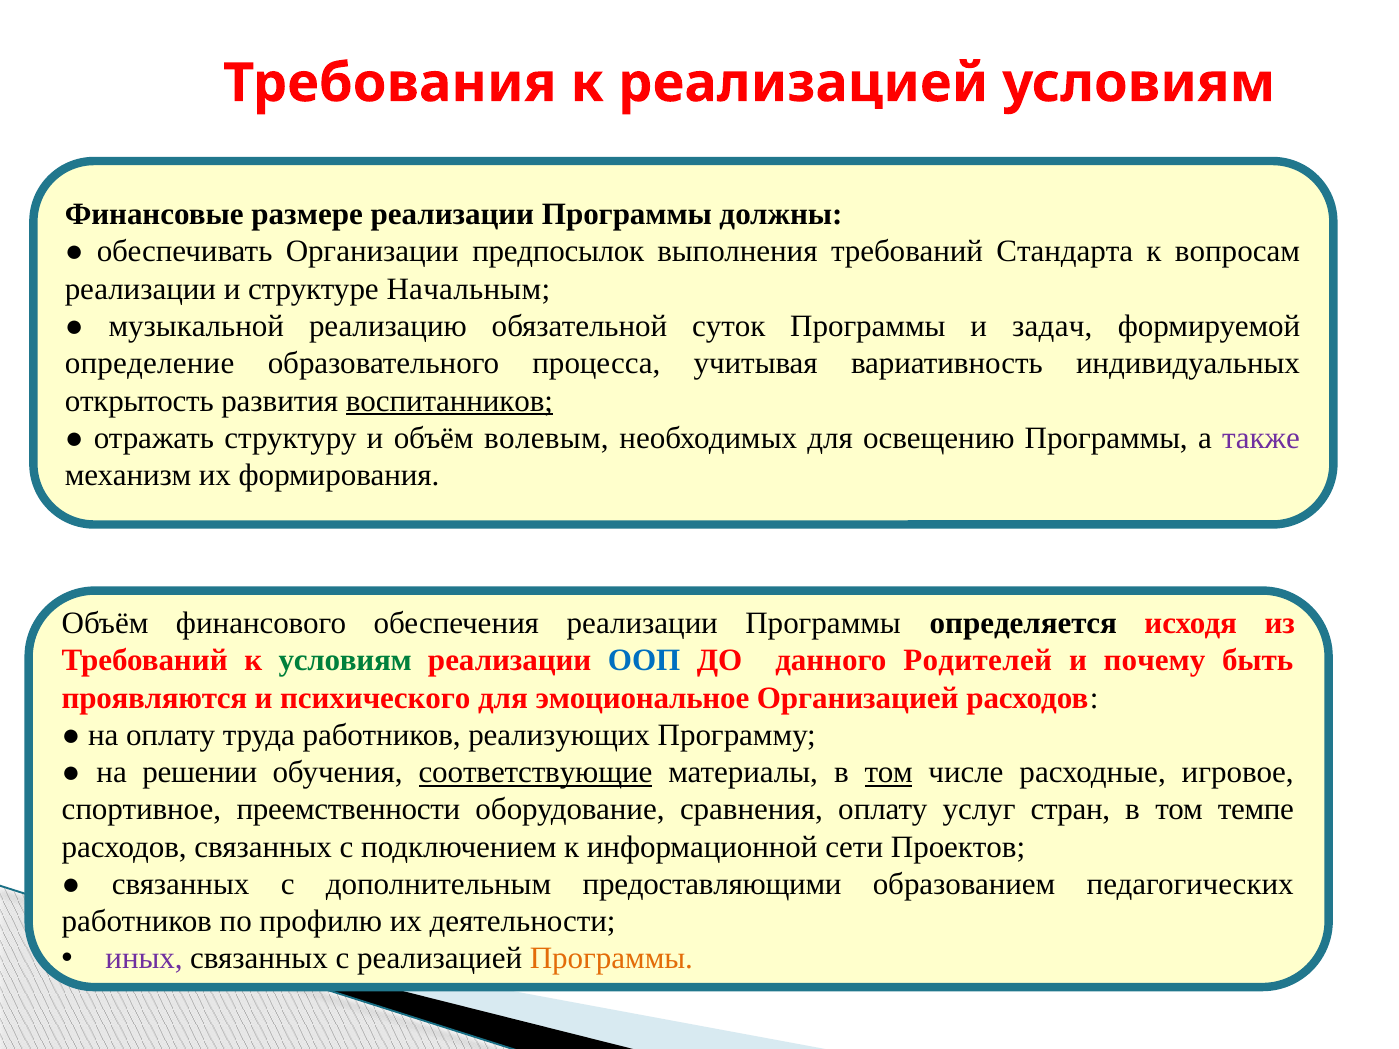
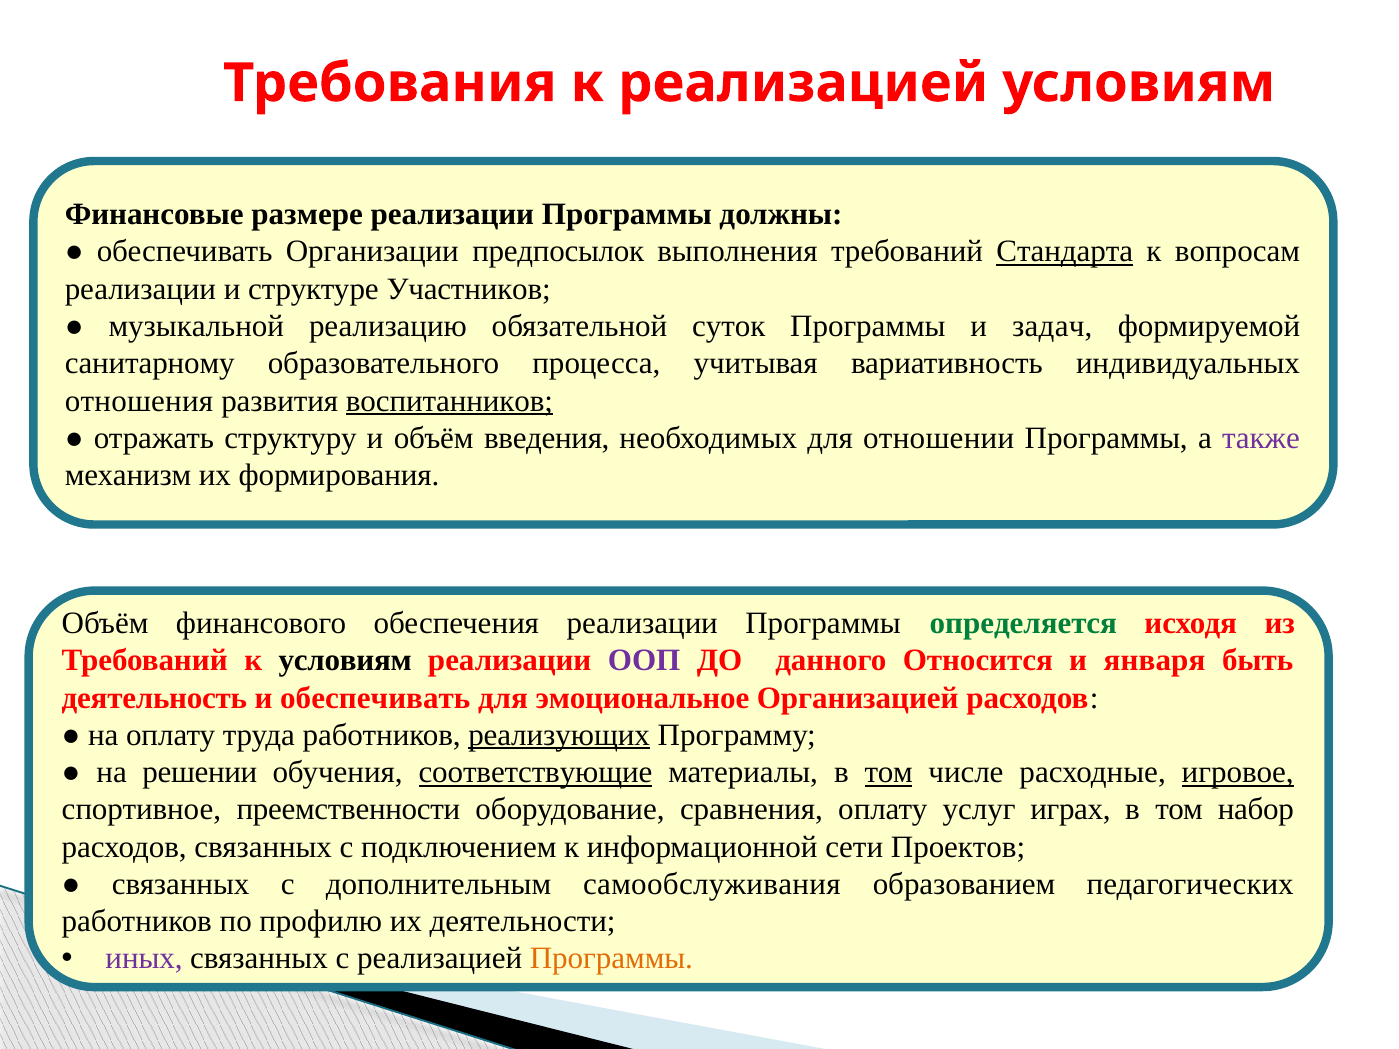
Стандарта underline: none -> present
Начальным: Начальным -> Участников
определение: определение -> санитарному
открытость: открытость -> отношения
волевым: волевым -> введения
освещению: освещению -> отношении
определяется colour: black -> green
условиям at (345, 661) colour: green -> black
ООП colour: blue -> purple
Родителей: Родителей -> Относится
почему: почему -> января
проявляются: проявляются -> деятельность
и психического: психического -> обеспечивать
реализующих underline: none -> present
игровое underline: none -> present
стран: стран -> играх
темпе: темпе -> набор
предоставляющими: предоставляющими -> самообслуживания
